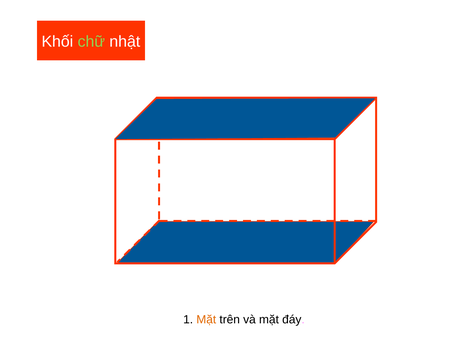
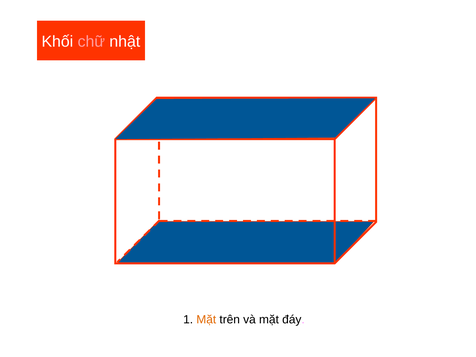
chữ colour: light green -> pink
